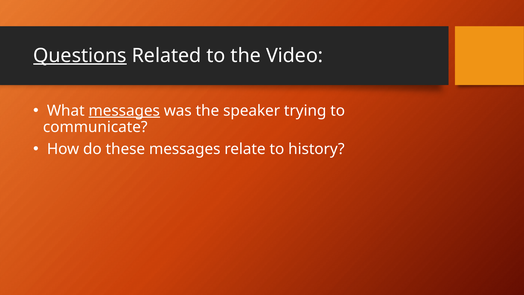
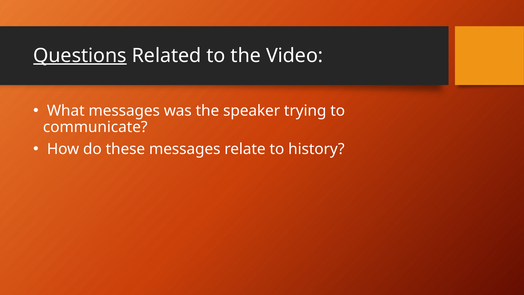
messages at (124, 111) underline: present -> none
